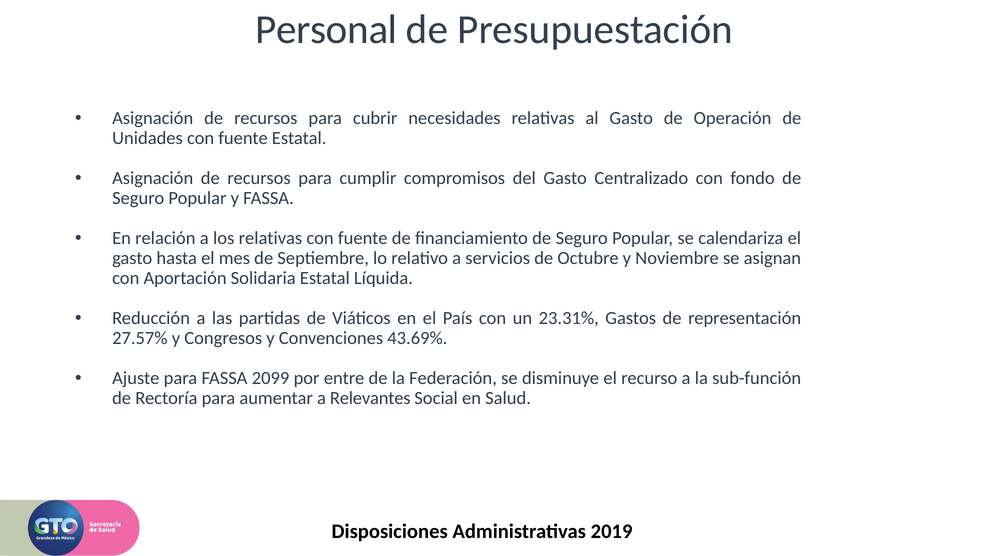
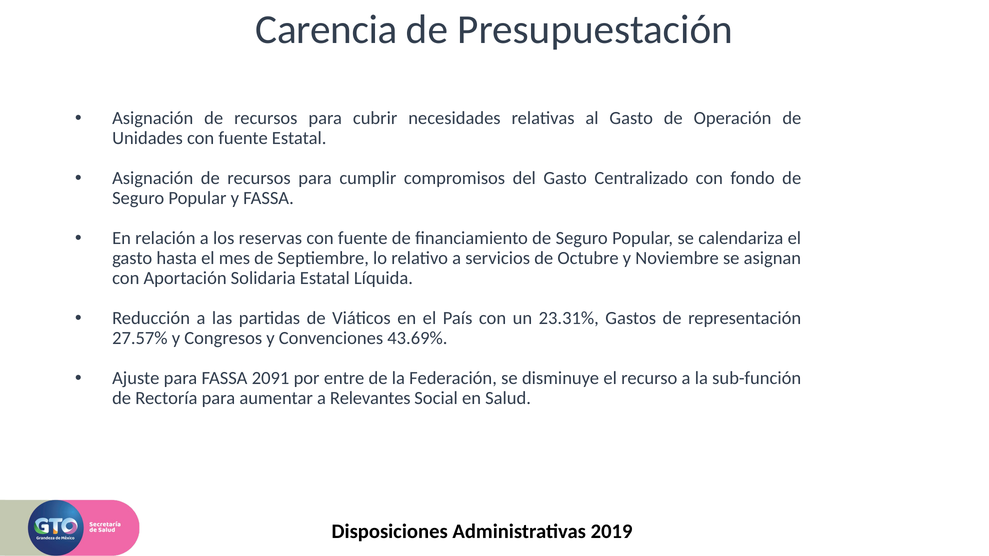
Personal: Personal -> Carencia
los relativas: relativas -> reservas
2099: 2099 -> 2091
